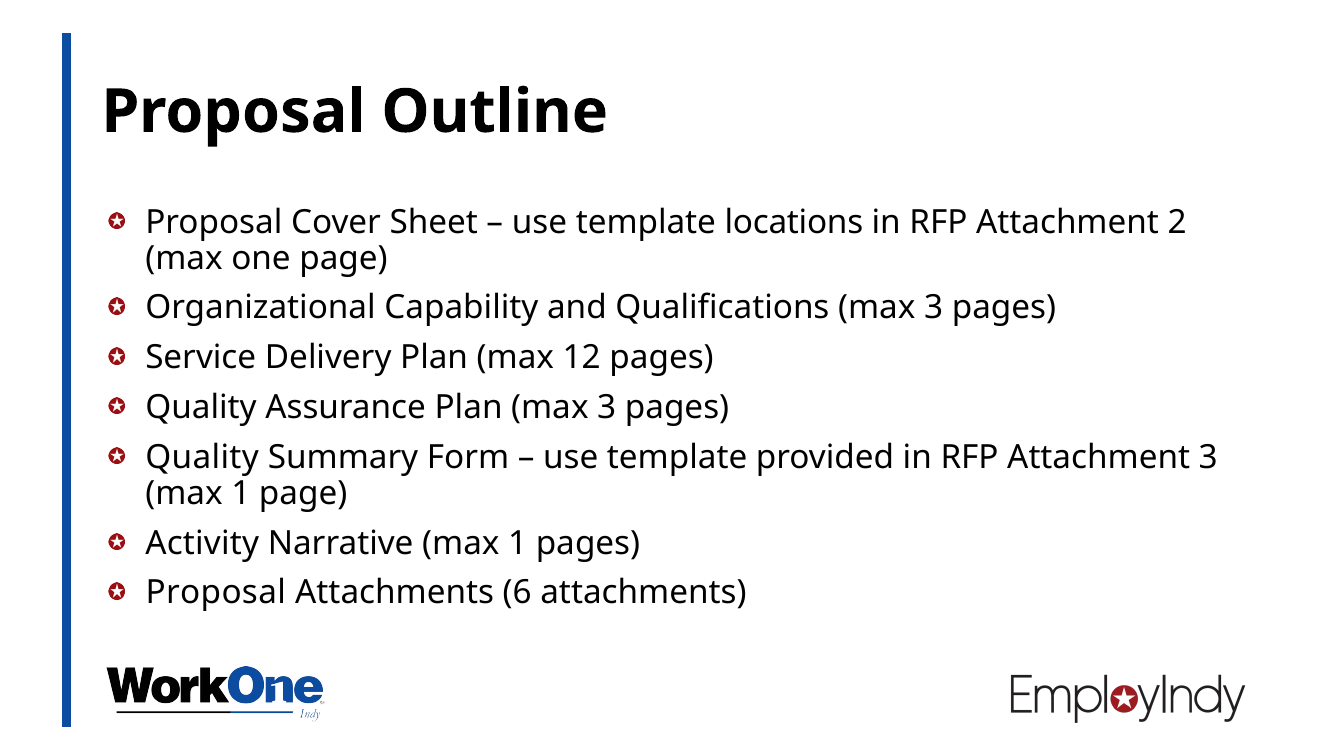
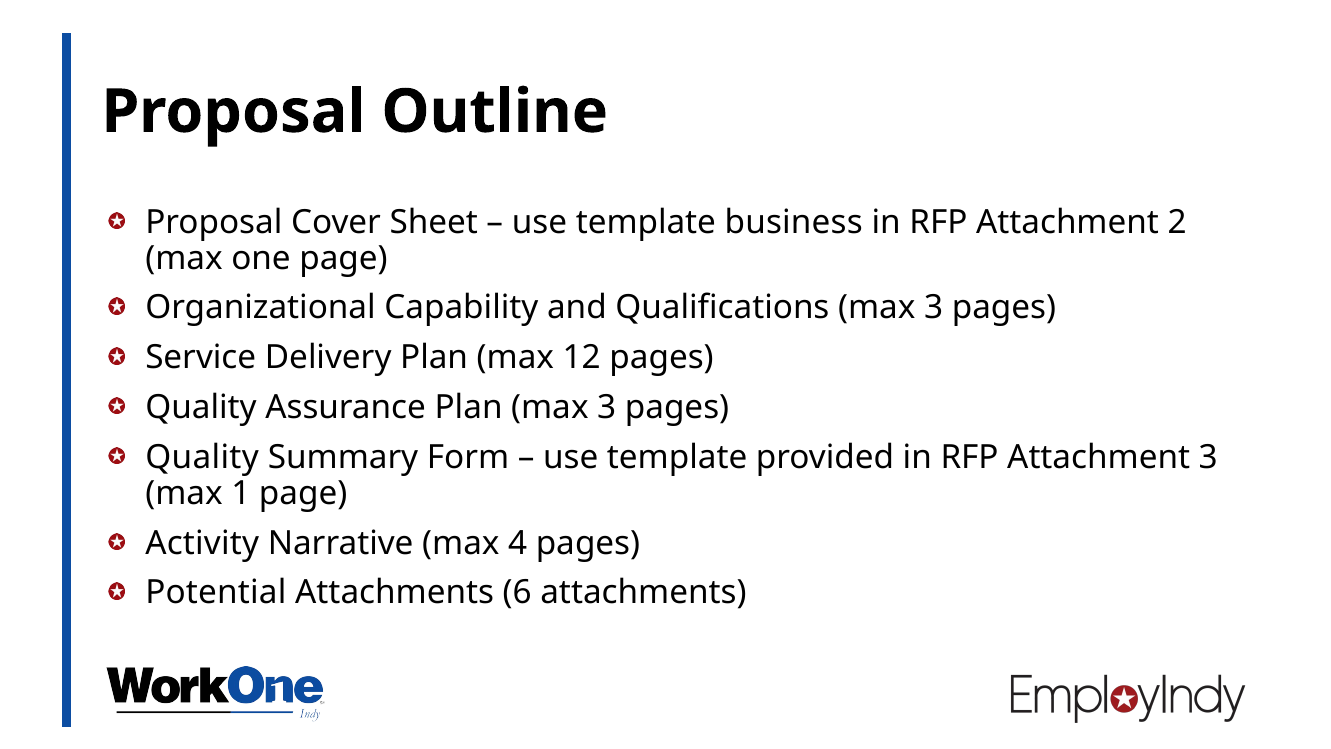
locations: locations -> business
Narrative max 1: 1 -> 4
Proposal at (216, 593): Proposal -> Potential
